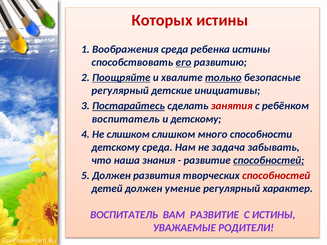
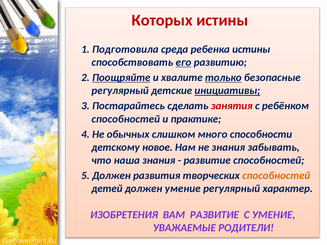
Воображения: Воображения -> Подготовила
инициативы underline: none -> present
Постарайтесь underline: present -> none
воспитатель at (126, 119): воспитатель -> способностей
и детскому: детскому -> практике
Не слишком: слишком -> обычных
детскому среда: среда -> новое
не задача: задача -> знания
способностей at (269, 160) underline: present -> none
способностей at (276, 176) colour: red -> orange
ВОСПИТАТЕЛЬ at (124, 215): ВОСПИТАТЕЛЬ -> ИЗОБРЕТЕНИЯ
С ИСТИНЫ: ИСТИНЫ -> УМЕНИЕ
